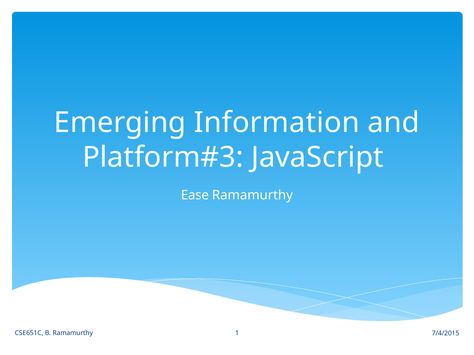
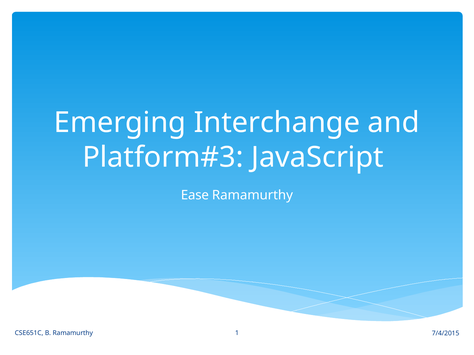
Information: Information -> Interchange
